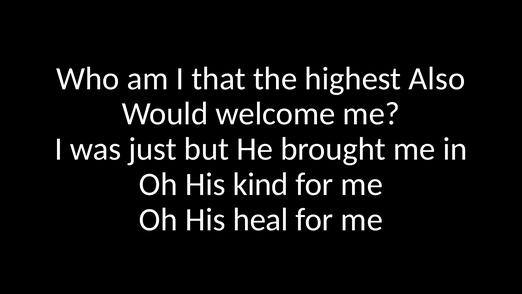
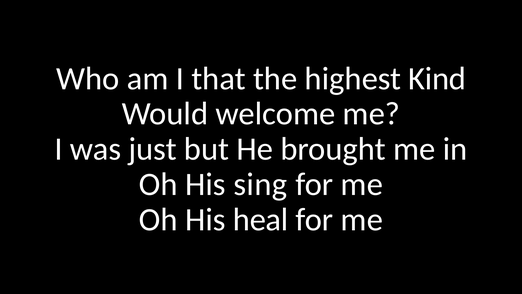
Also: Also -> Kind
kind: kind -> sing
